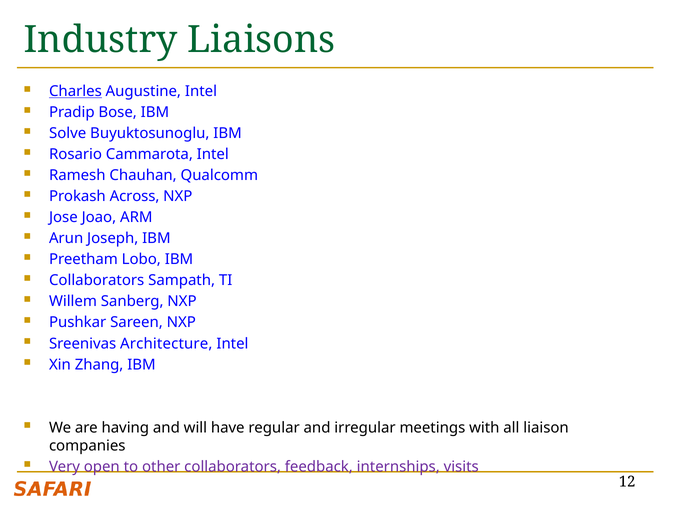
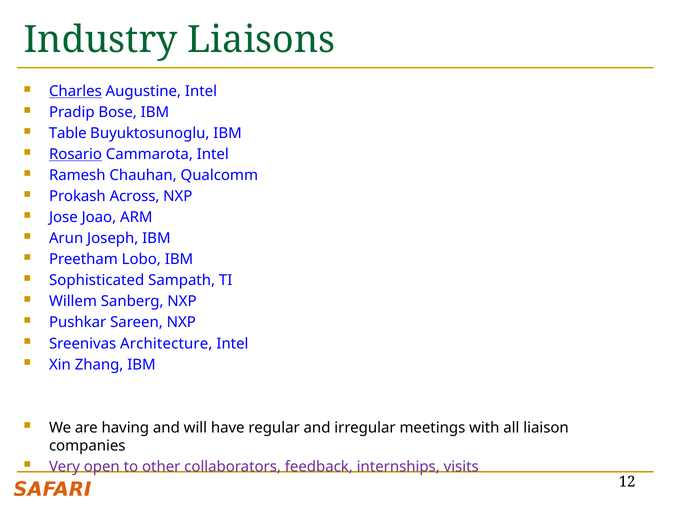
Solve: Solve -> Table
Rosario underline: none -> present
Collaborators at (97, 280): Collaborators -> Sophisticated
